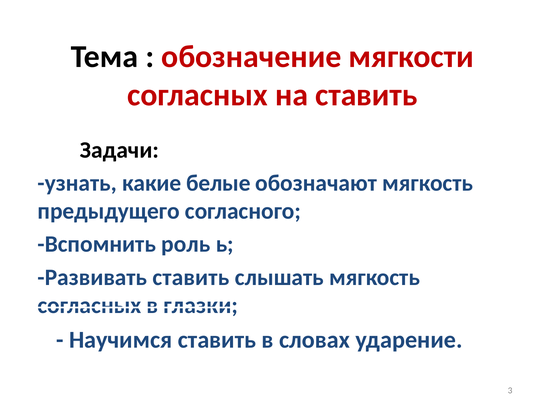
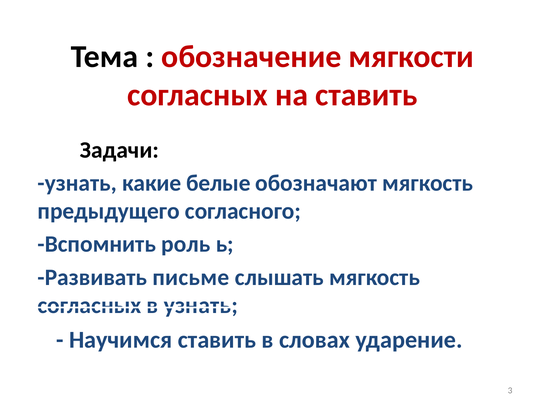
Развивать ставить: ставить -> письме
в глазки: глазки -> узнать
